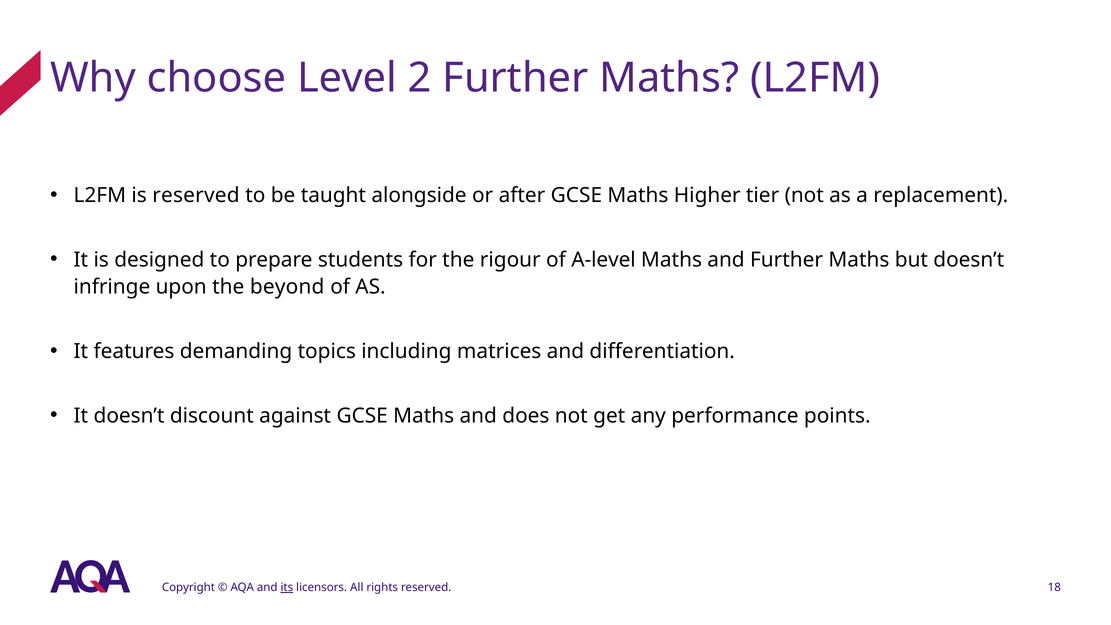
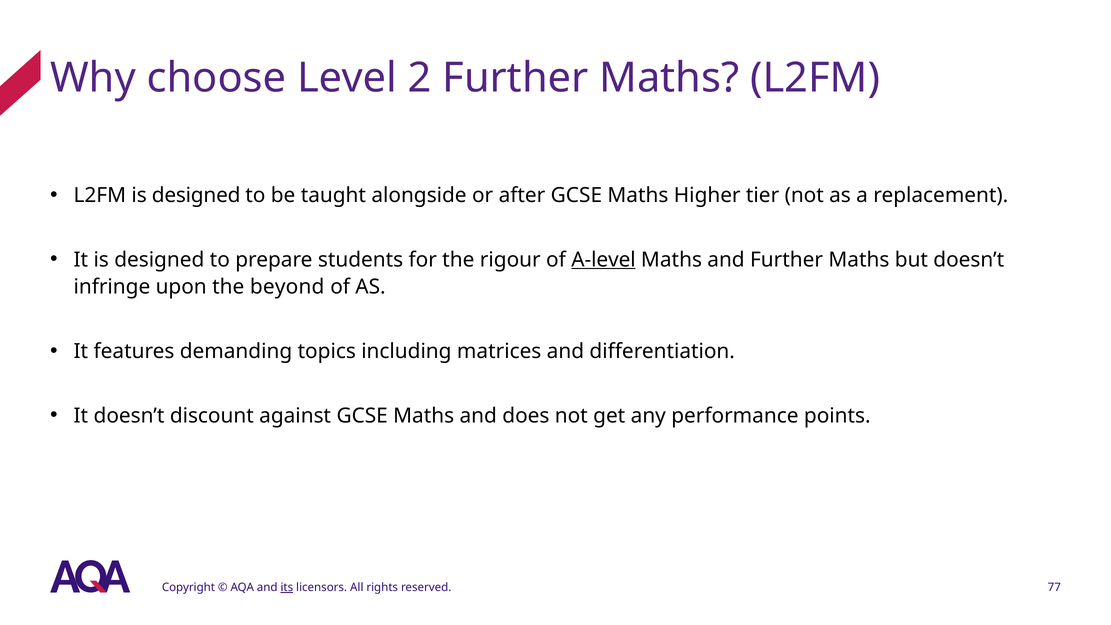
L2FM is reserved: reserved -> designed
A-level underline: none -> present
18: 18 -> 77
